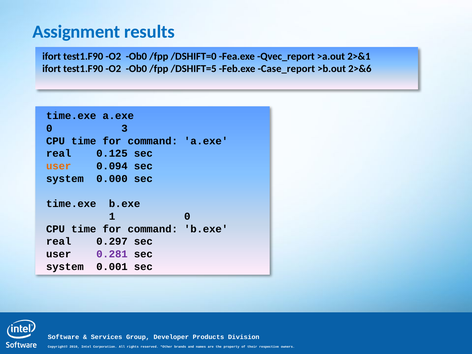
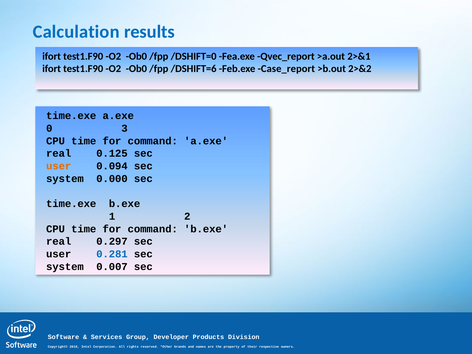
Assignment: Assignment -> Calculation
/DSHIFT=5: /DSHIFT=5 -> /DSHIFT=6
2>&6: 2>&6 -> 2>&2
1 0: 0 -> 2
0.281 colour: purple -> blue
0.001: 0.001 -> 0.007
